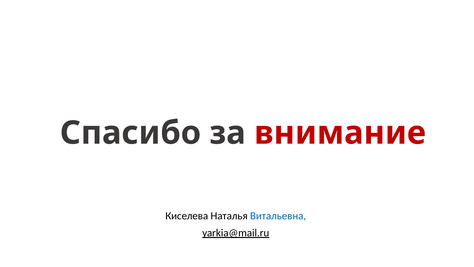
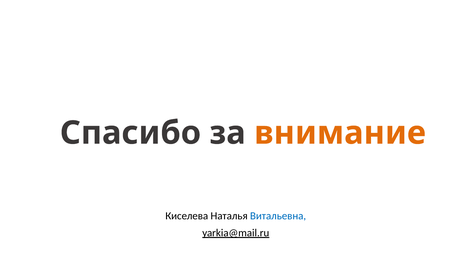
внимание colour: red -> orange
